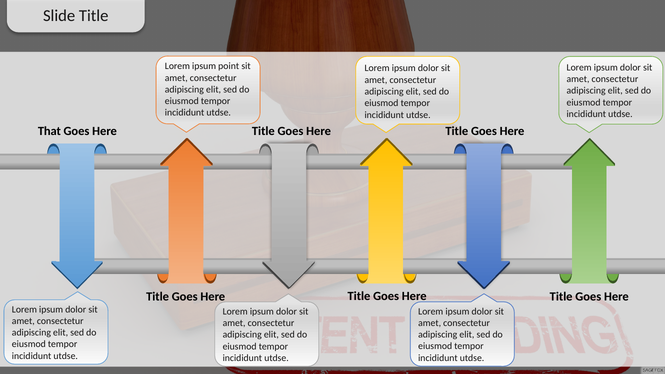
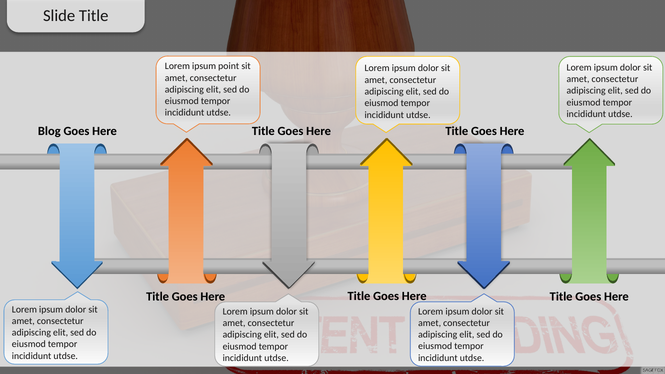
That: That -> Blog
